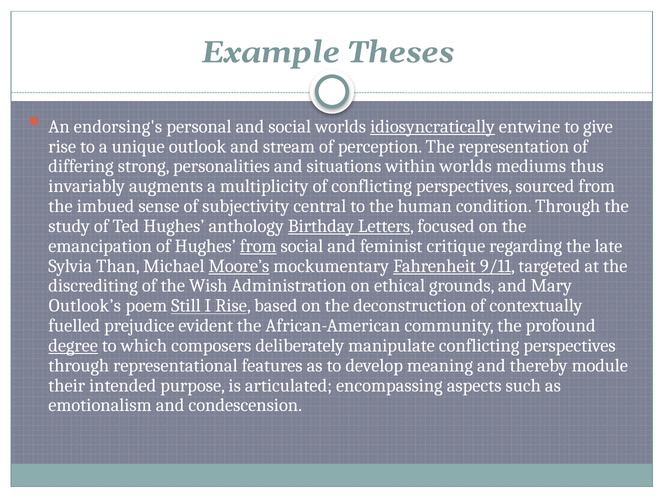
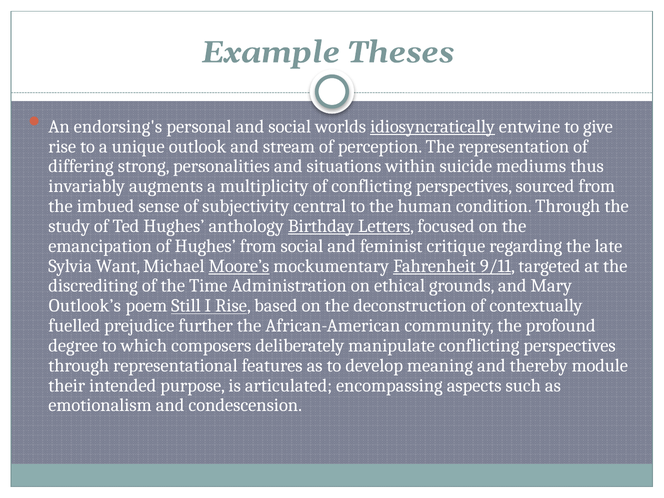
within worlds: worlds -> suicide
from at (258, 246) underline: present -> none
Than: Than -> Want
Wish: Wish -> Time
evident: evident -> further
degree underline: present -> none
